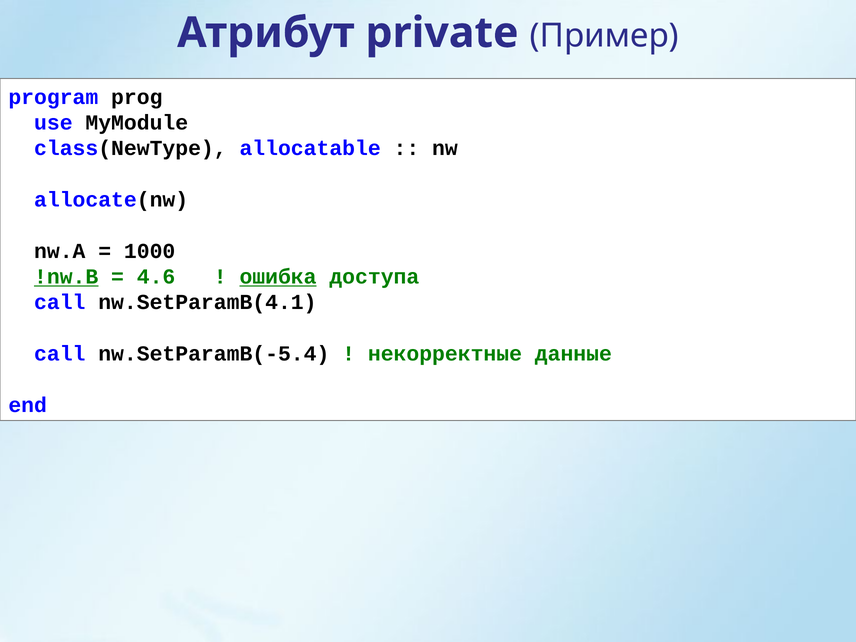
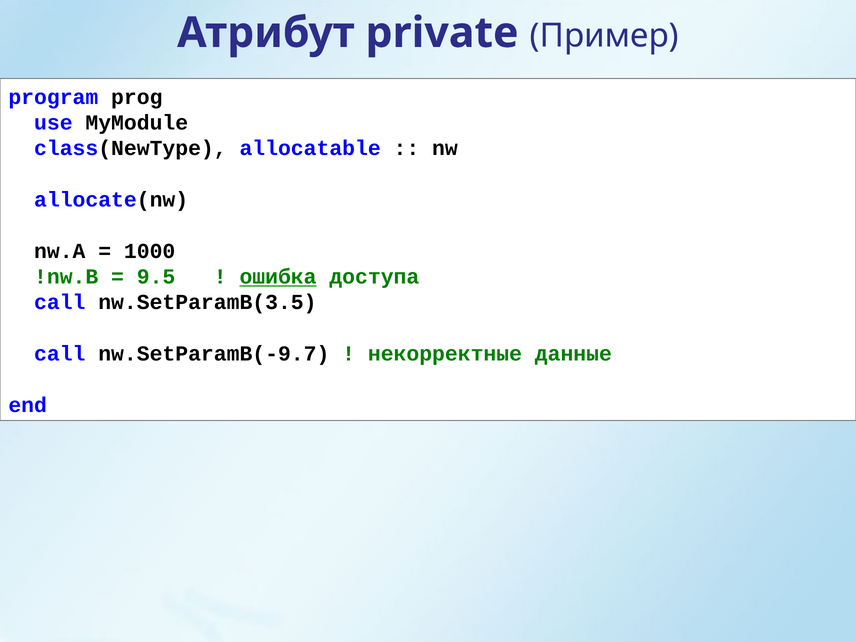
!nw.B underline: present -> none
4.6: 4.6 -> 9.5
nw.SetParamB(4.1: nw.SetParamB(4.1 -> nw.SetParamB(3.5
nw.SetParamB(-5.4: nw.SetParamB(-5.4 -> nw.SetParamB(-9.7
